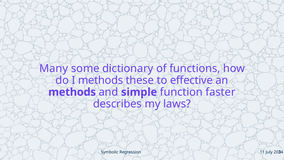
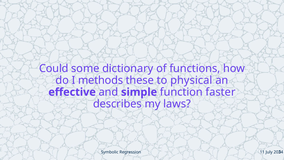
Many: Many -> Could
effective: effective -> physical
methods at (72, 92): methods -> effective
